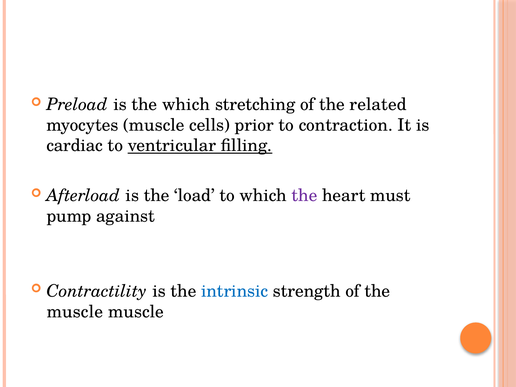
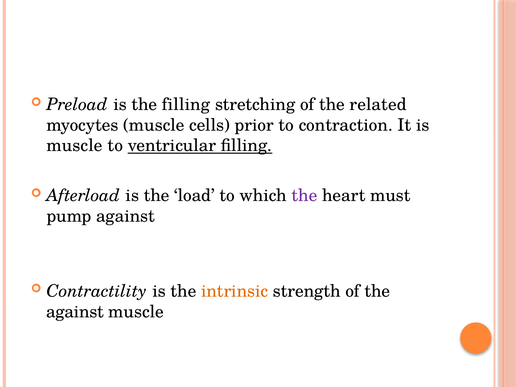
the which: which -> filling
cardiac at (75, 146): cardiac -> muscle
intrinsic colour: blue -> orange
muscle at (75, 312): muscle -> against
